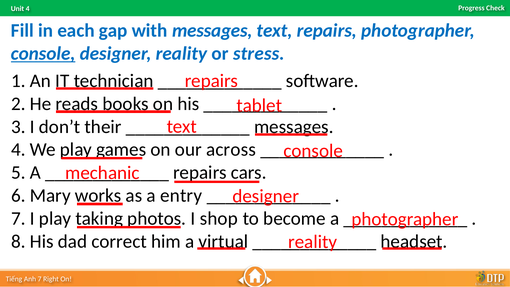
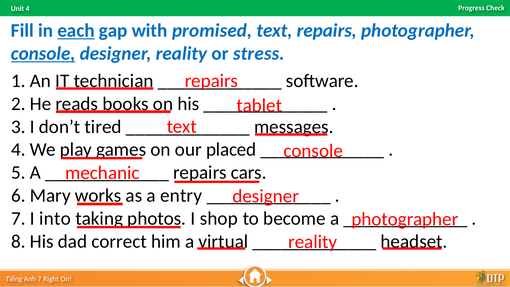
each underline: none -> present
with messages: messages -> promised
their: their -> tired
across: across -> placed
I play: play -> into
